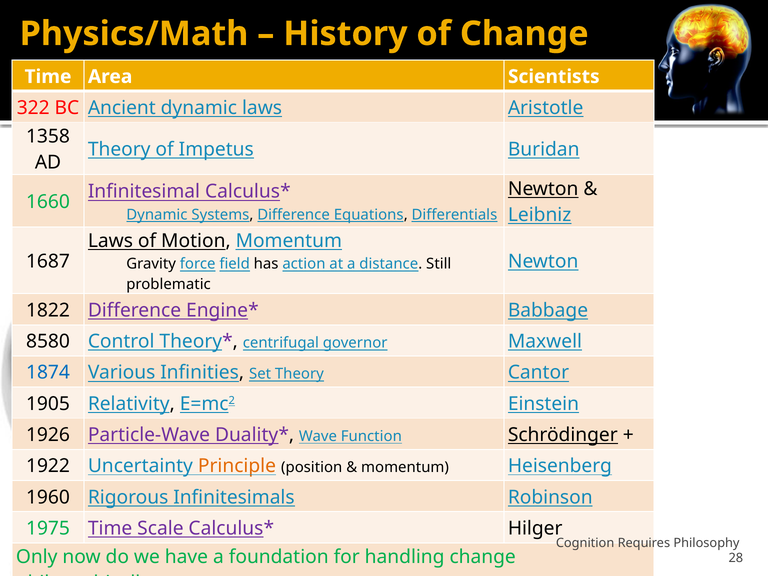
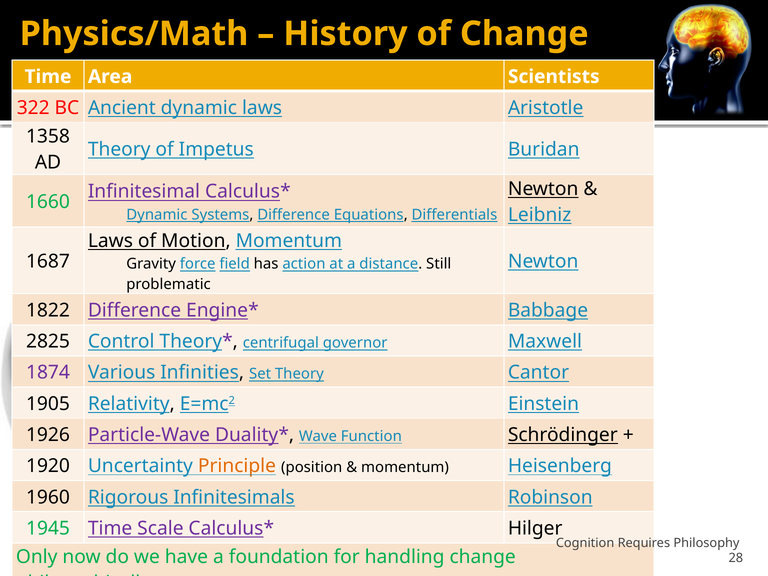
8580: 8580 -> 2825
1874 colour: blue -> purple
1922: 1922 -> 1920
1975: 1975 -> 1945
